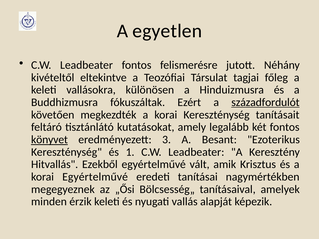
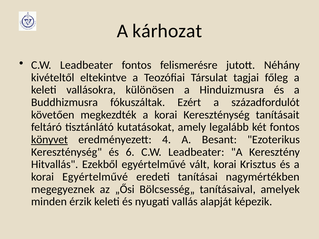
egyetlen: egyetlen -> kárhozat
századfordulót underline: present -> none
3: 3 -> 4
1: 1 -> 6
vált amik: amik -> korai
